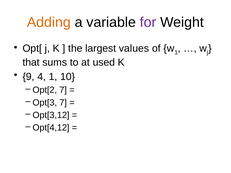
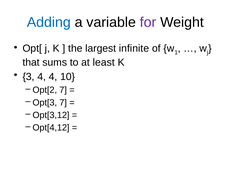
Adding colour: orange -> blue
values: values -> infinite
used: used -> least
9: 9 -> 3
4 1: 1 -> 4
